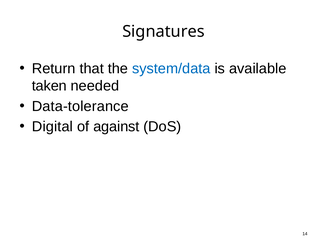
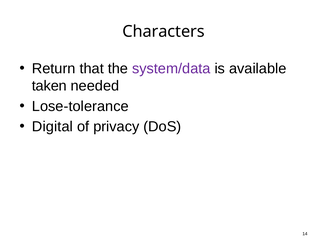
Signatures: Signatures -> Characters
system/data colour: blue -> purple
Data-tolerance: Data-tolerance -> Lose-tolerance
against: against -> privacy
